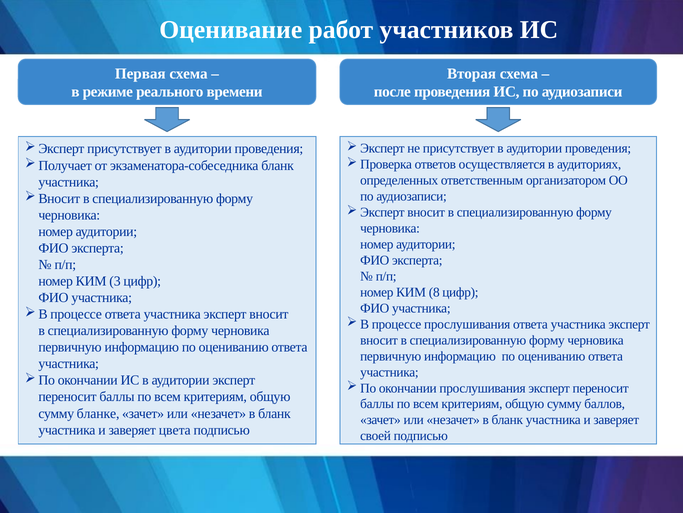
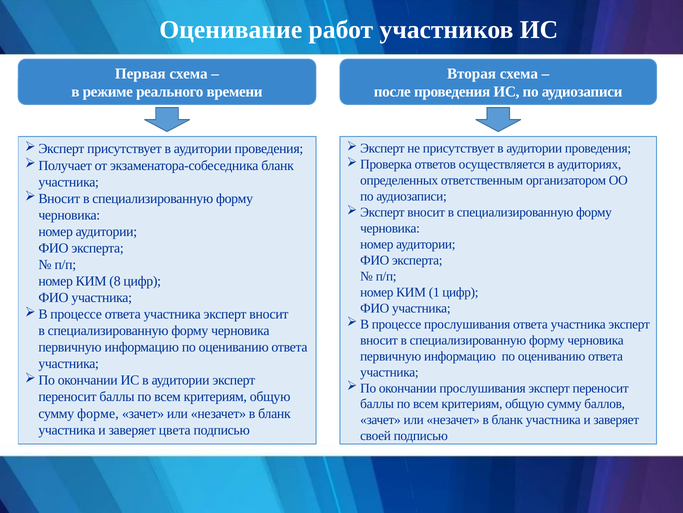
3: 3 -> 8
8: 8 -> 1
бланке: бланке -> форме
